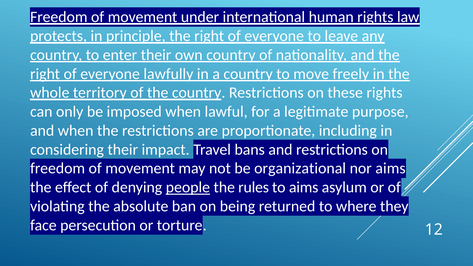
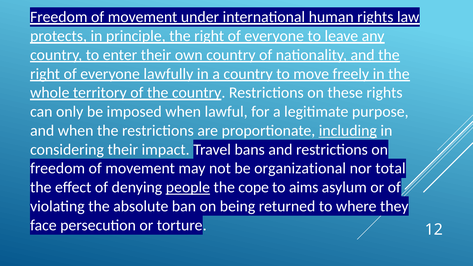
including underline: none -> present
nor aims: aims -> total
rules: rules -> cope
